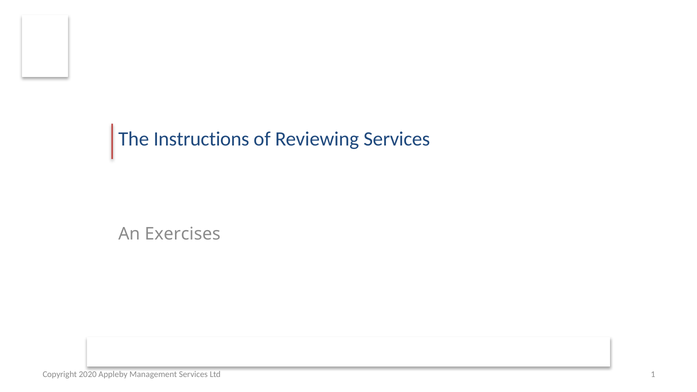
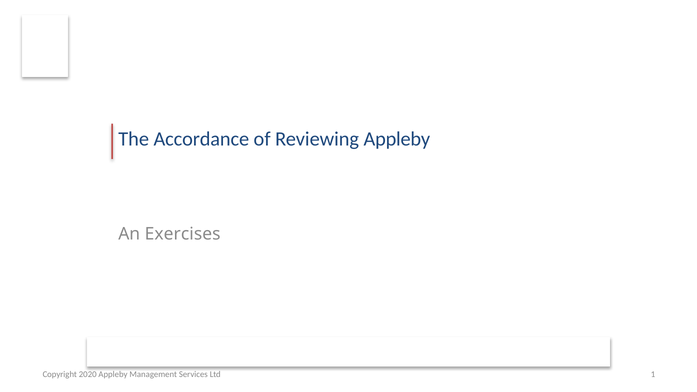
Instructions: Instructions -> Accordance
Reviewing Services: Services -> Appleby
